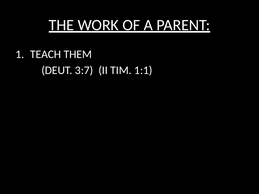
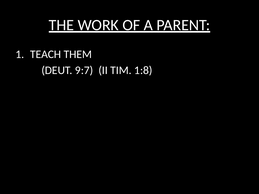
3:7: 3:7 -> 9:7
1:1: 1:1 -> 1:8
